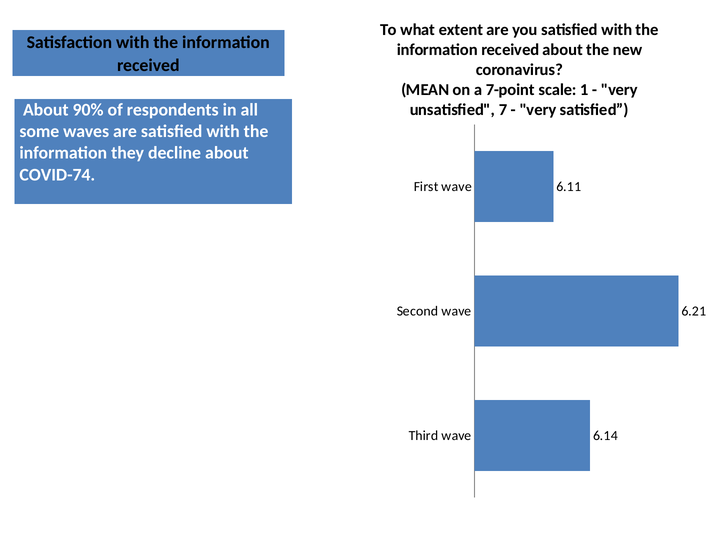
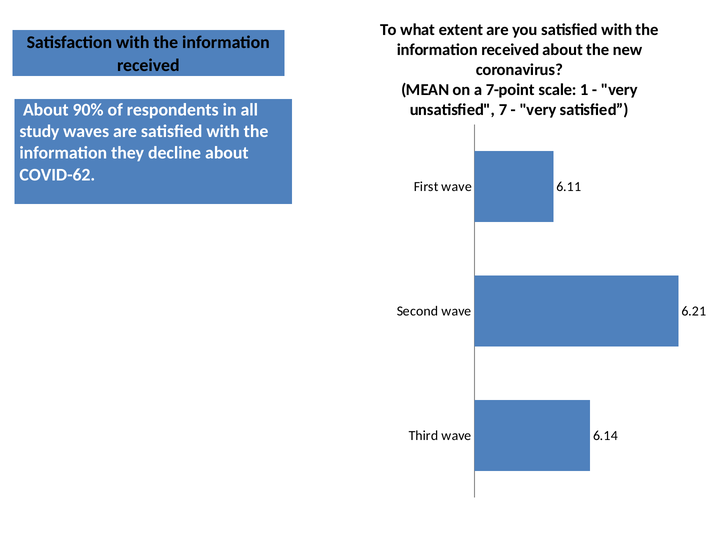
some: some -> study
COVID-74: COVID-74 -> COVID-62
